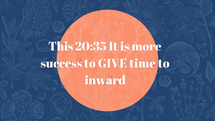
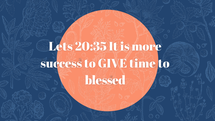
This: This -> Lets
inward: inward -> blessed
